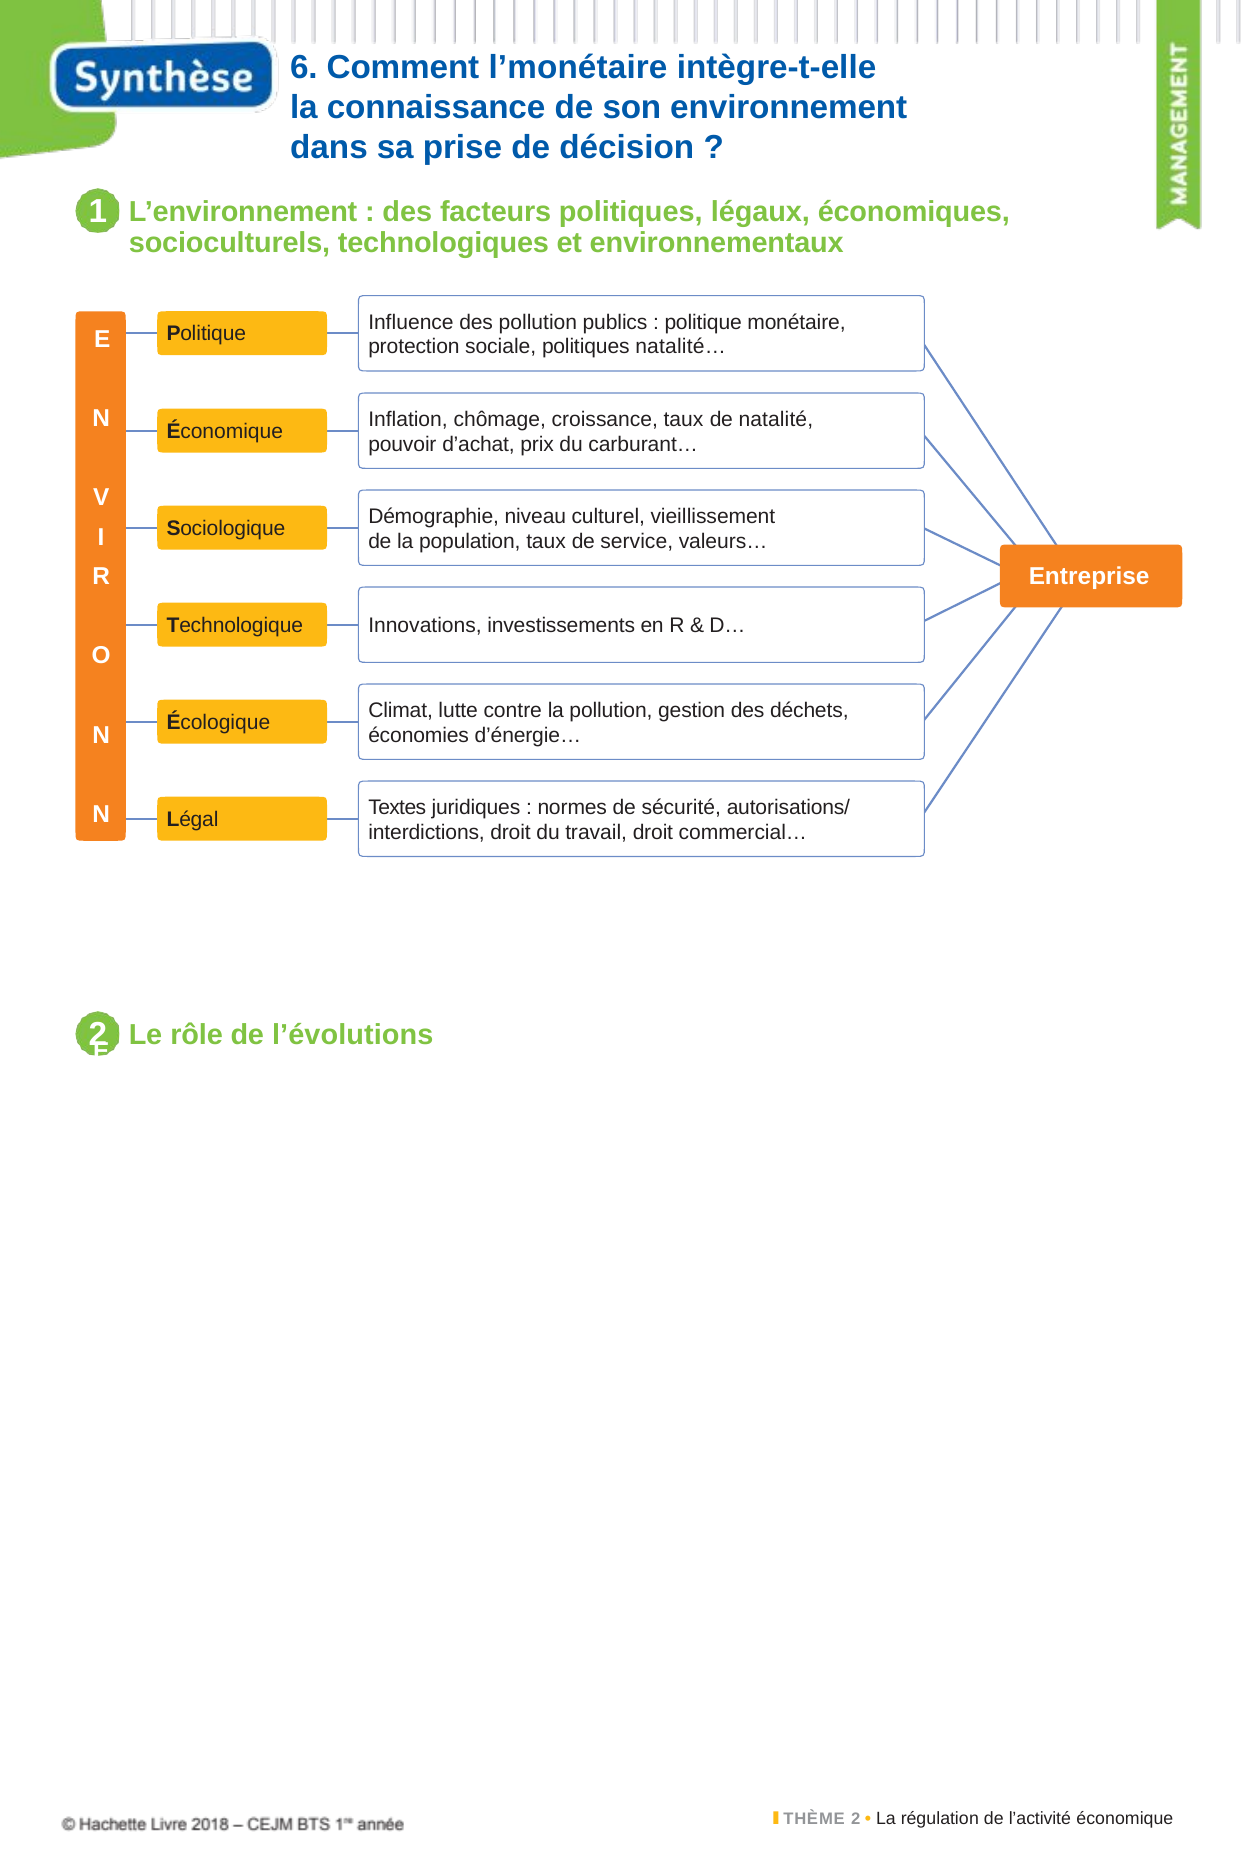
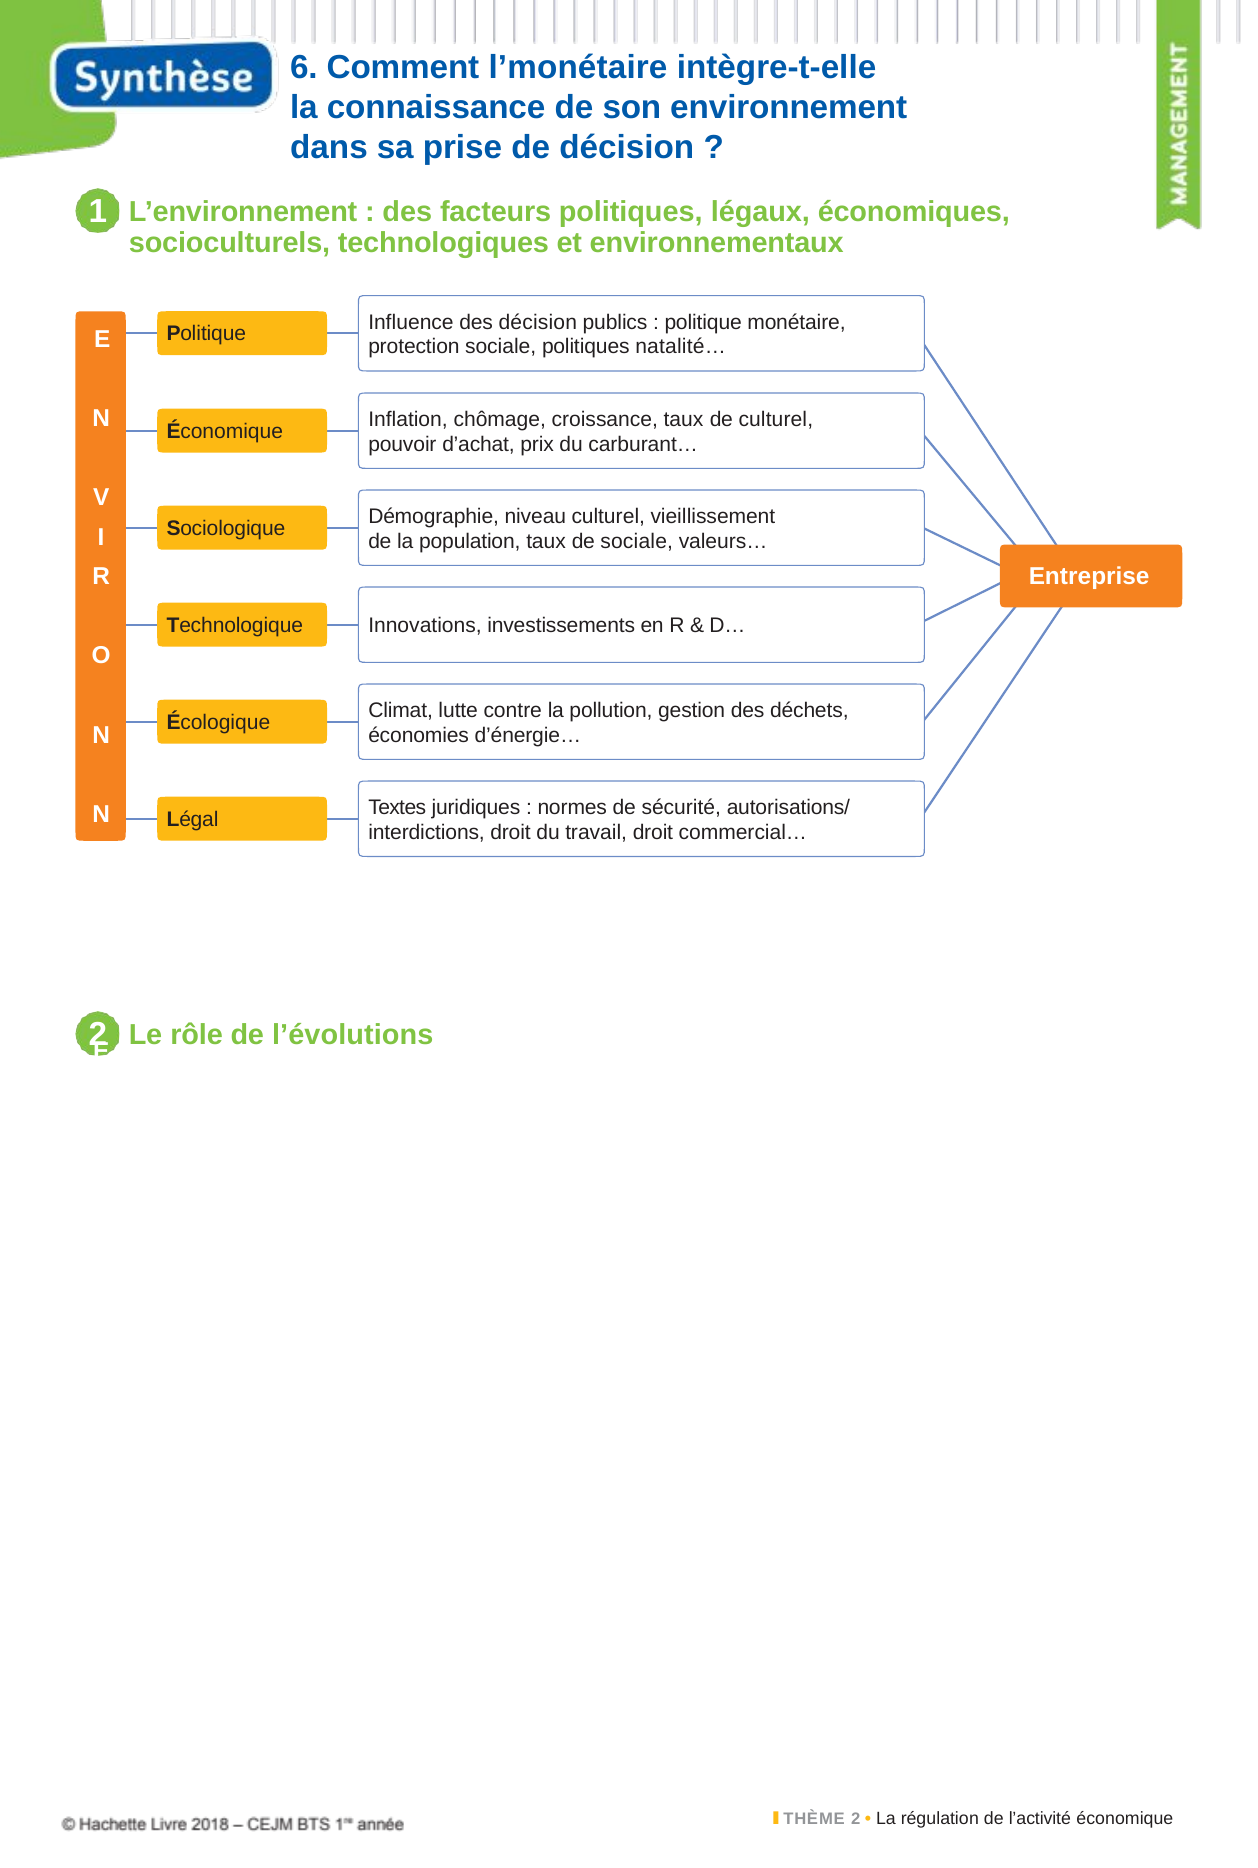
des pollution: pollution -> décision
de natalité: natalité -> culturel
de service: service -> sociale
